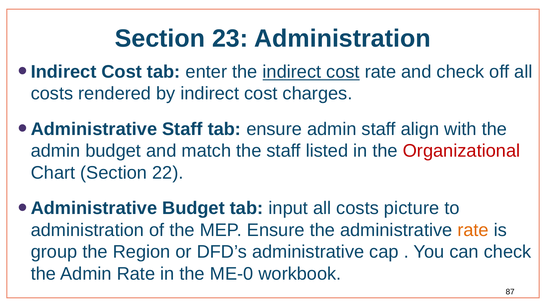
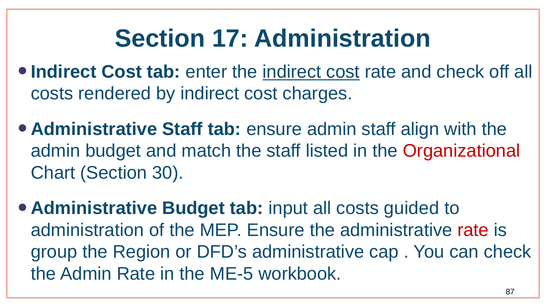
23: 23 -> 17
22: 22 -> 30
picture: picture -> guided
rate at (473, 230) colour: orange -> red
ME-0: ME-0 -> ME-5
